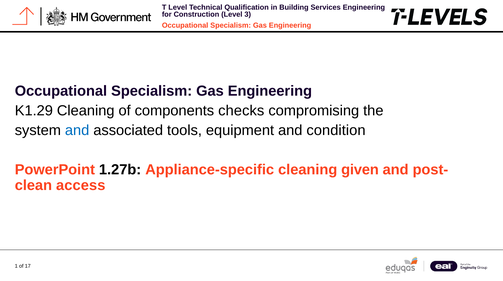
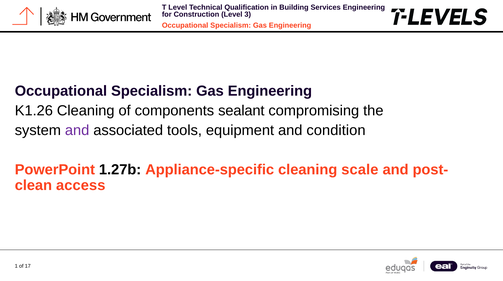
K1.29: K1.29 -> K1.26
checks: checks -> sealant
and at (77, 130) colour: blue -> purple
given: given -> scale
